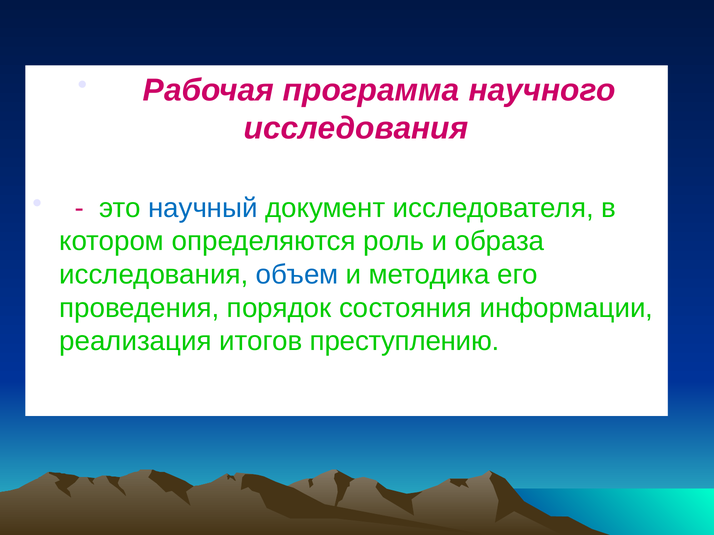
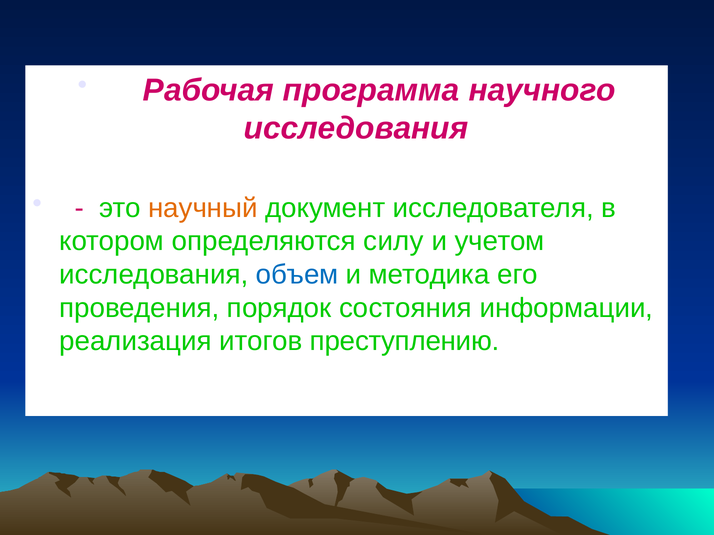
научный colour: blue -> orange
роль: роль -> силу
образа: образа -> учетом
